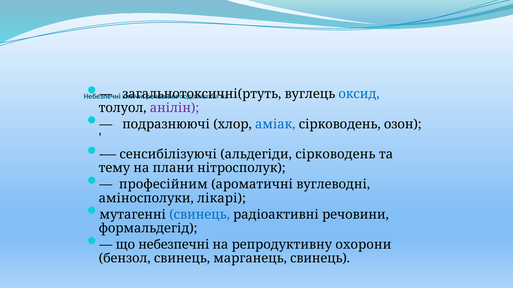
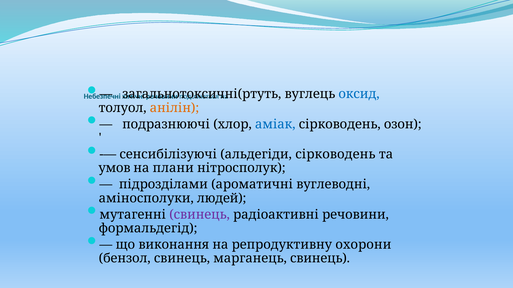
анілін colour: purple -> orange
тему: тему -> умов
професійним: професійним -> підрозділами
лікарі: лікарі -> людей
свинець at (200, 215) colour: blue -> purple
що небезпечні: небезпечні -> виконання
